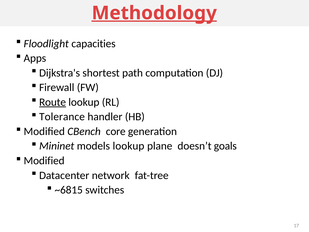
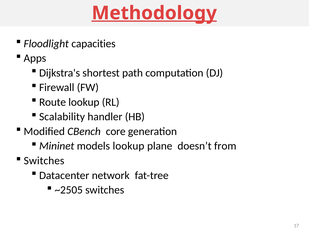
Route underline: present -> none
Tolerance: Tolerance -> Scalability
goals: goals -> from
Modified at (44, 161): Modified -> Switches
~6815: ~6815 -> ~2505
